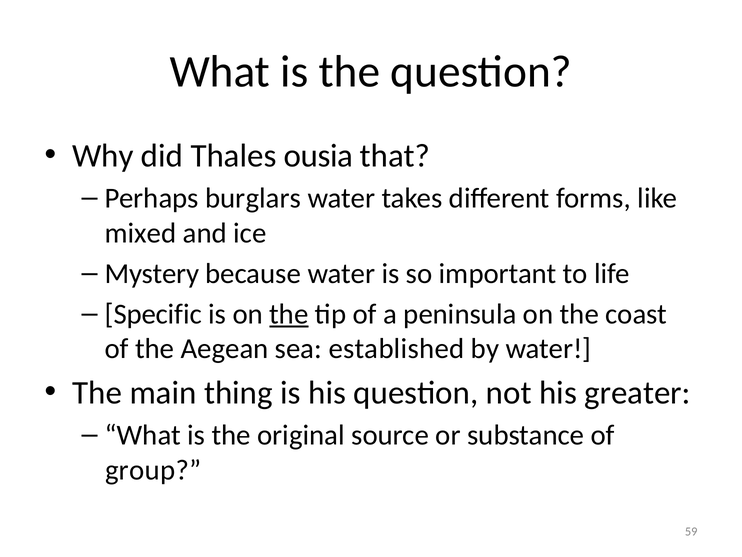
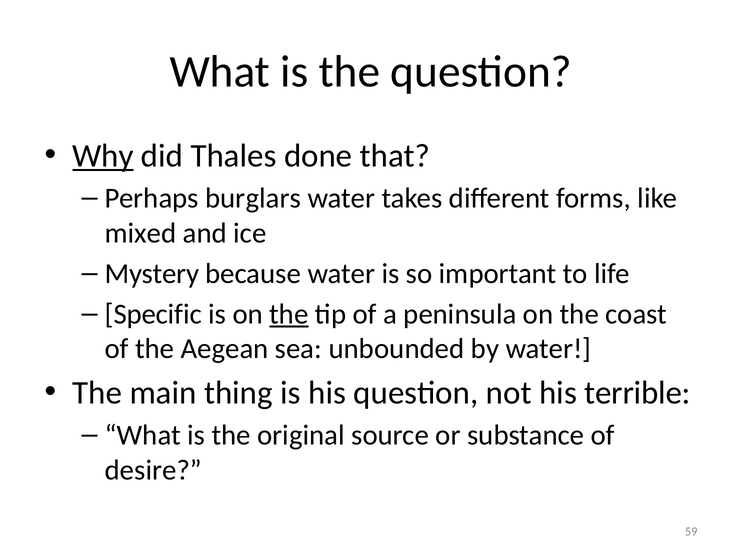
Why underline: none -> present
ousia: ousia -> done
established: established -> unbounded
greater: greater -> terrible
group: group -> desire
